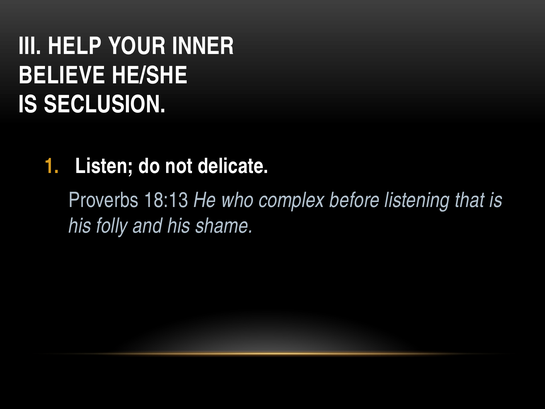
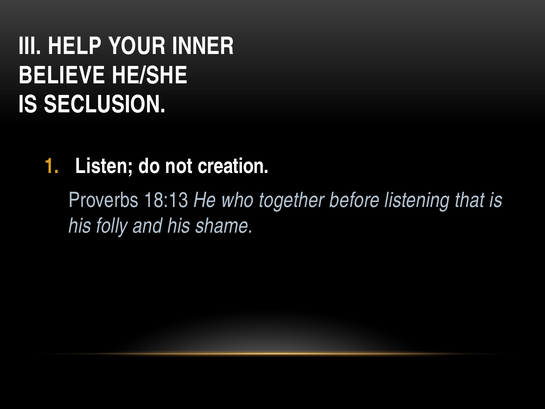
delicate: delicate -> creation
complex: complex -> together
